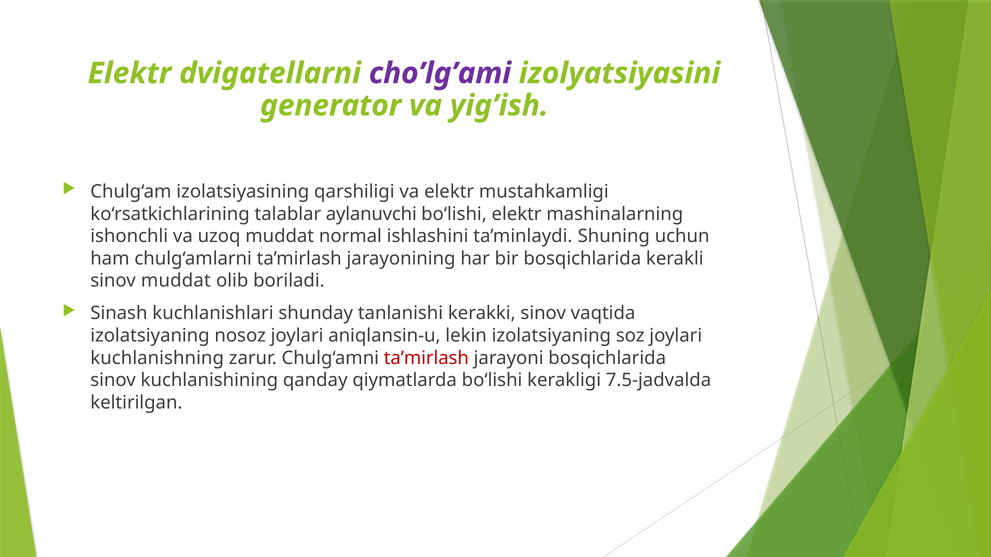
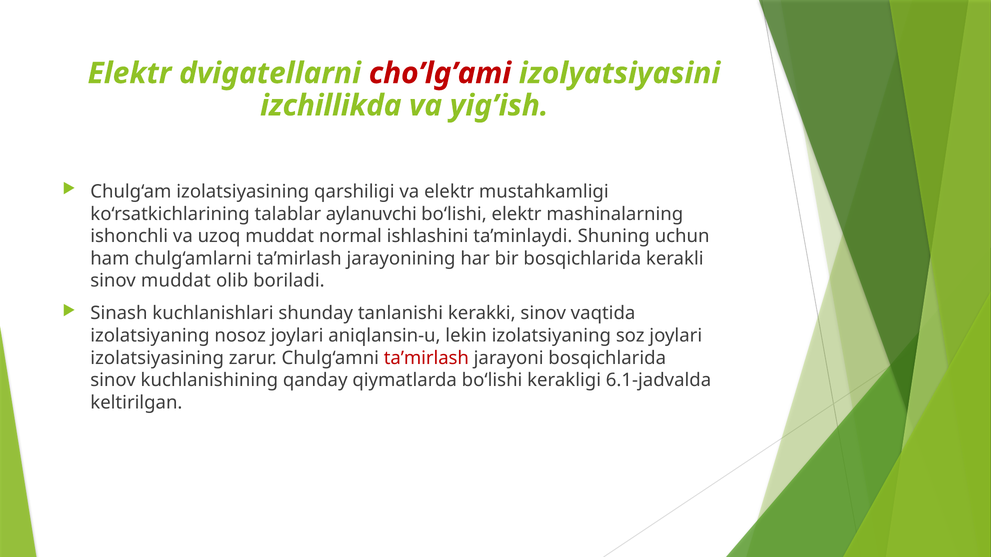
cho’lg’ami colour: purple -> red
generator: generator -> izchillikda
kuchlanishning at (157, 358): kuchlanishning -> izolatsiyasining
7.5-jadvalda: 7.5-jadvalda -> 6.1-jadvalda
